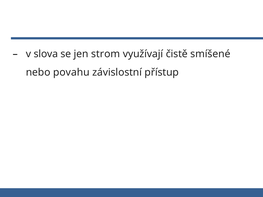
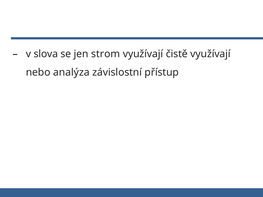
čistě smíšené: smíšené -> využívají
povahu: povahu -> analýza
